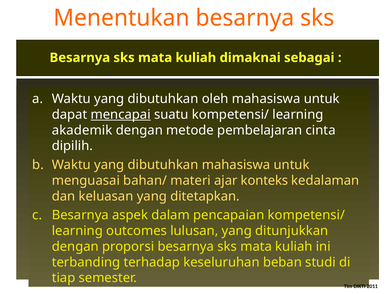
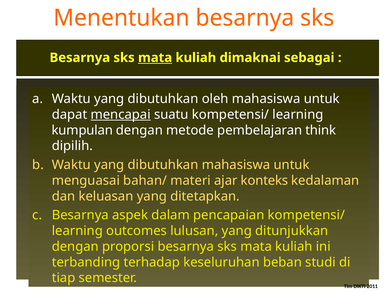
mata at (155, 58) underline: none -> present
akademik: akademik -> kumpulan
cinta: cinta -> think
